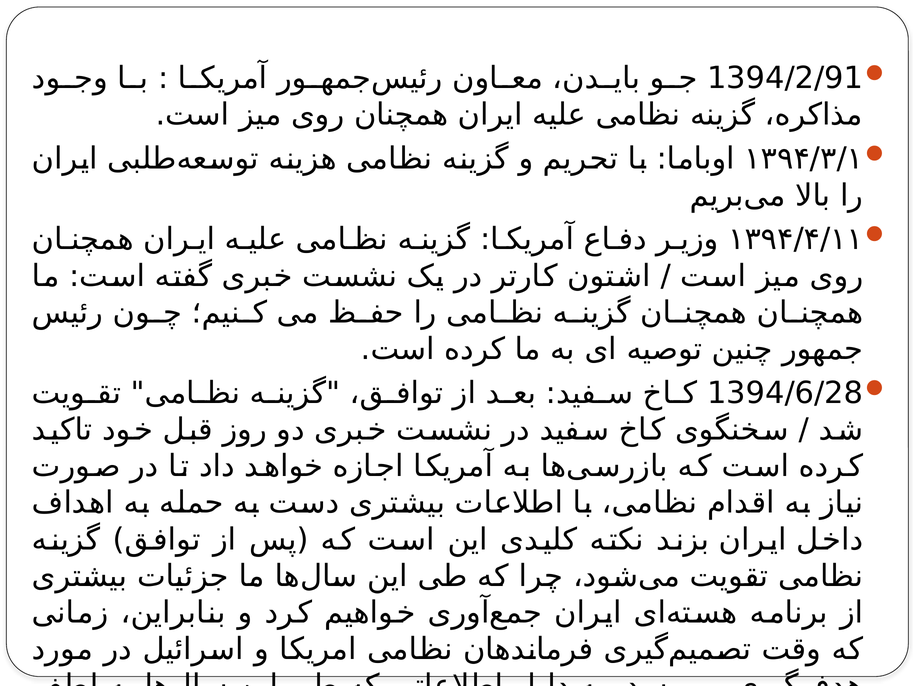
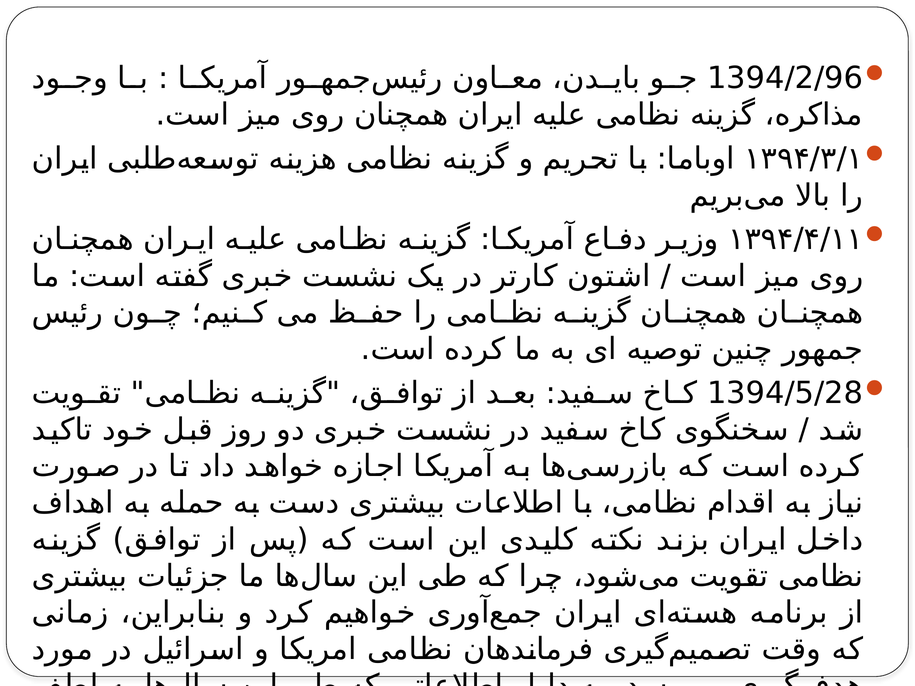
1394/2/91: 1394/2/91 -> 1394/2/96
1394/6/28: 1394/6/28 -> 1394/5/28
